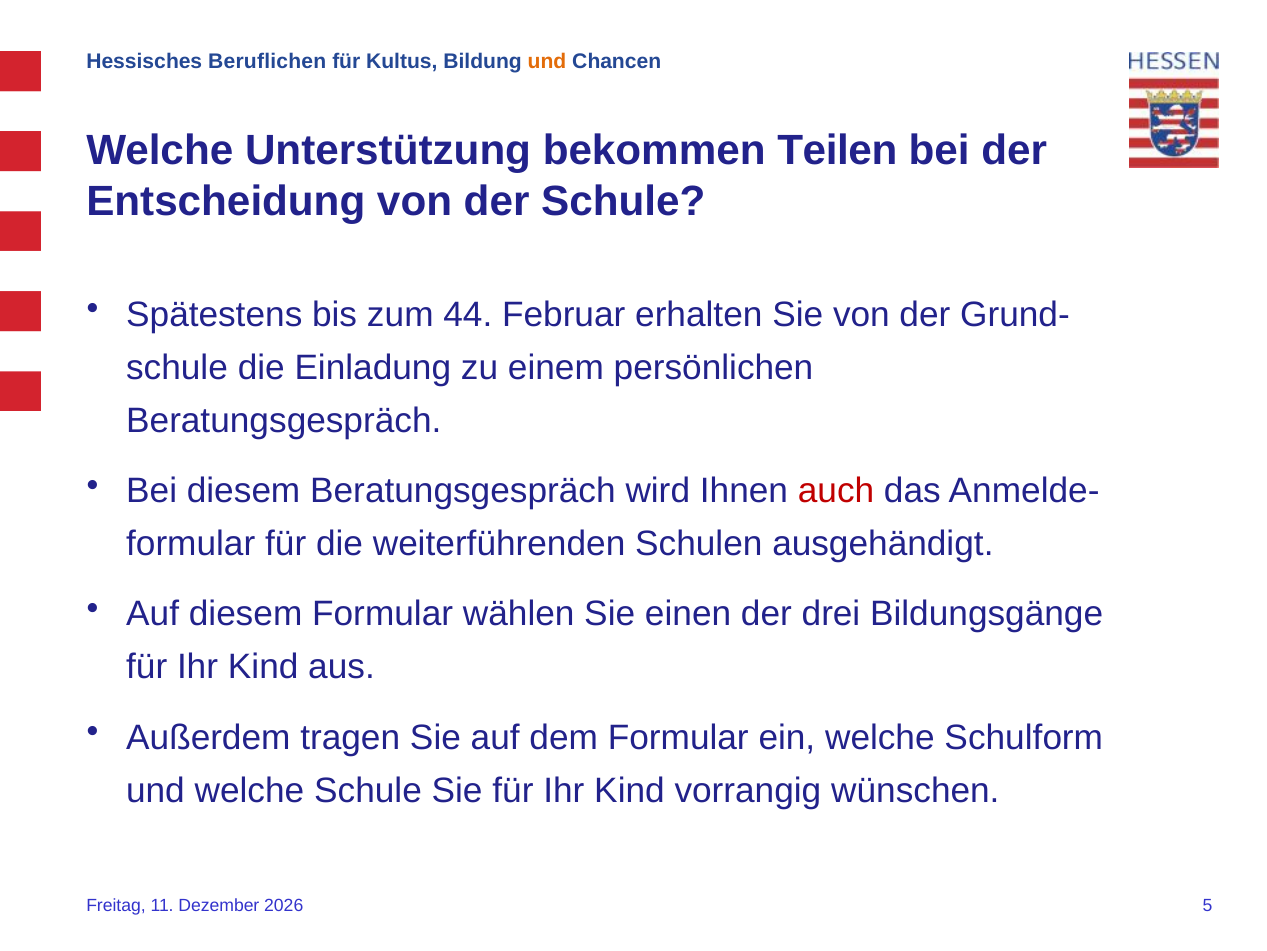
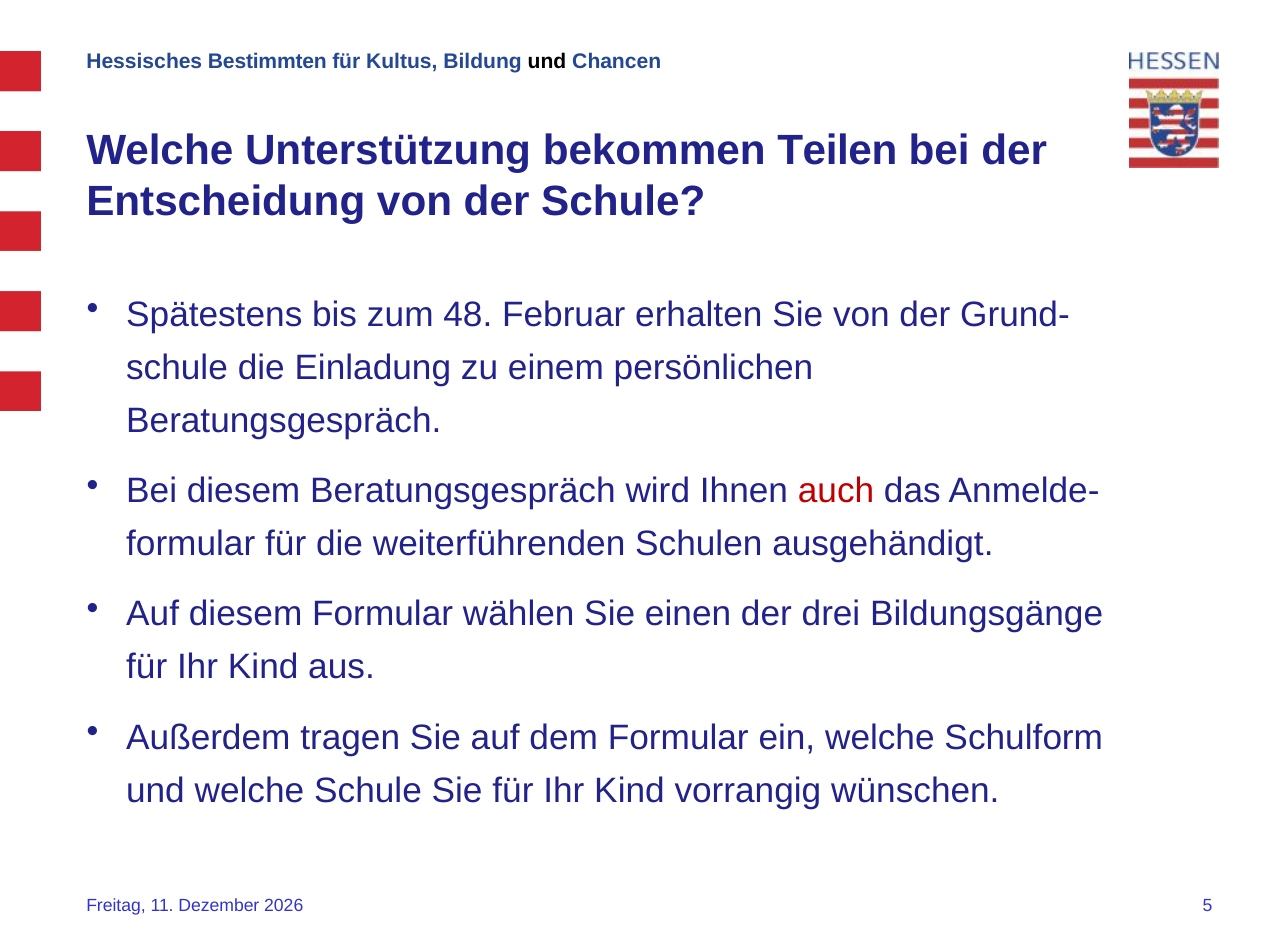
Beruflichen: Beruflichen -> Bestimmten
und at (547, 61) colour: orange -> black
44: 44 -> 48
